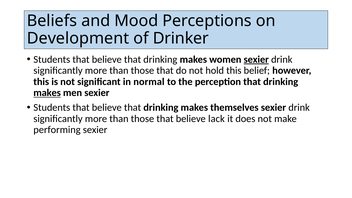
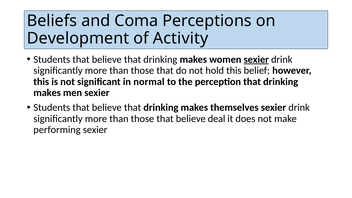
Mood: Mood -> Coma
Drinker: Drinker -> Activity
makes at (47, 93) underline: present -> none
lack: lack -> deal
